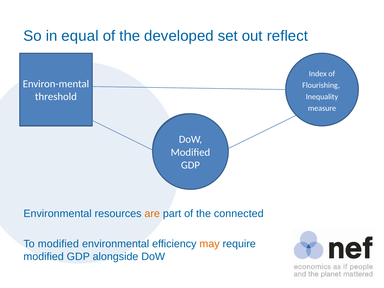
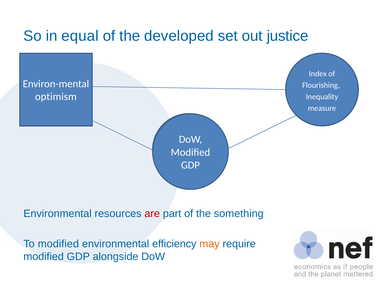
reflect: reflect -> justice
threshold: threshold -> optimism
are colour: orange -> red
connected: connected -> something
